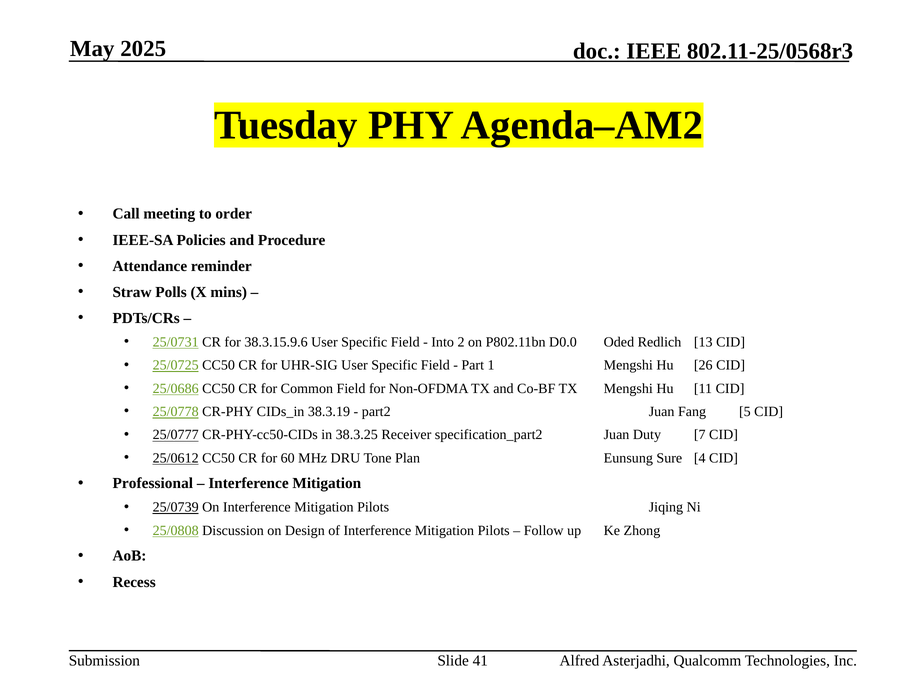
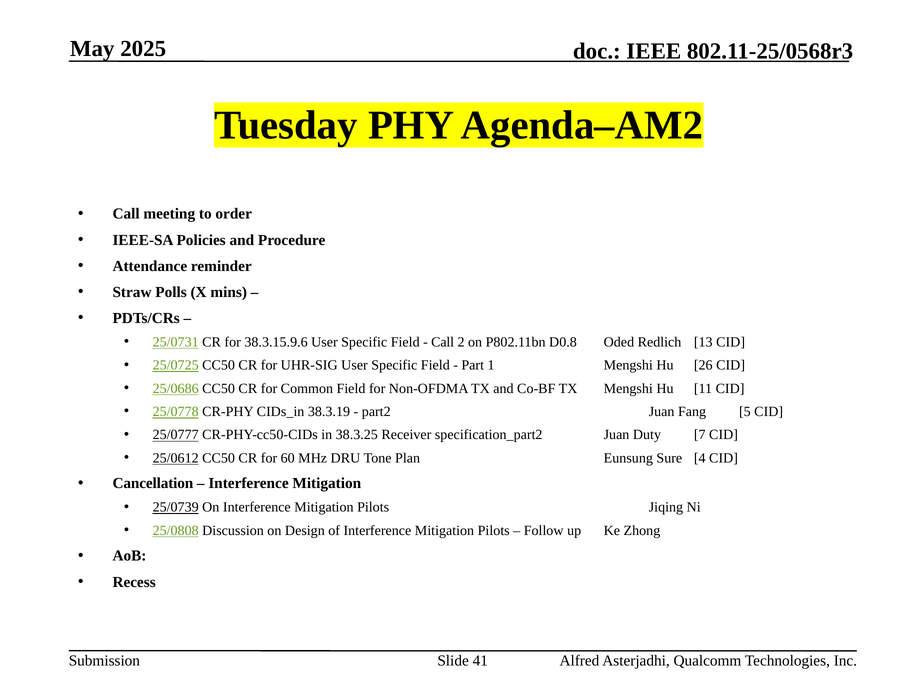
Into at (443, 342): Into -> Call
D0.0: D0.0 -> D0.8
Professional: Professional -> Cancellation
